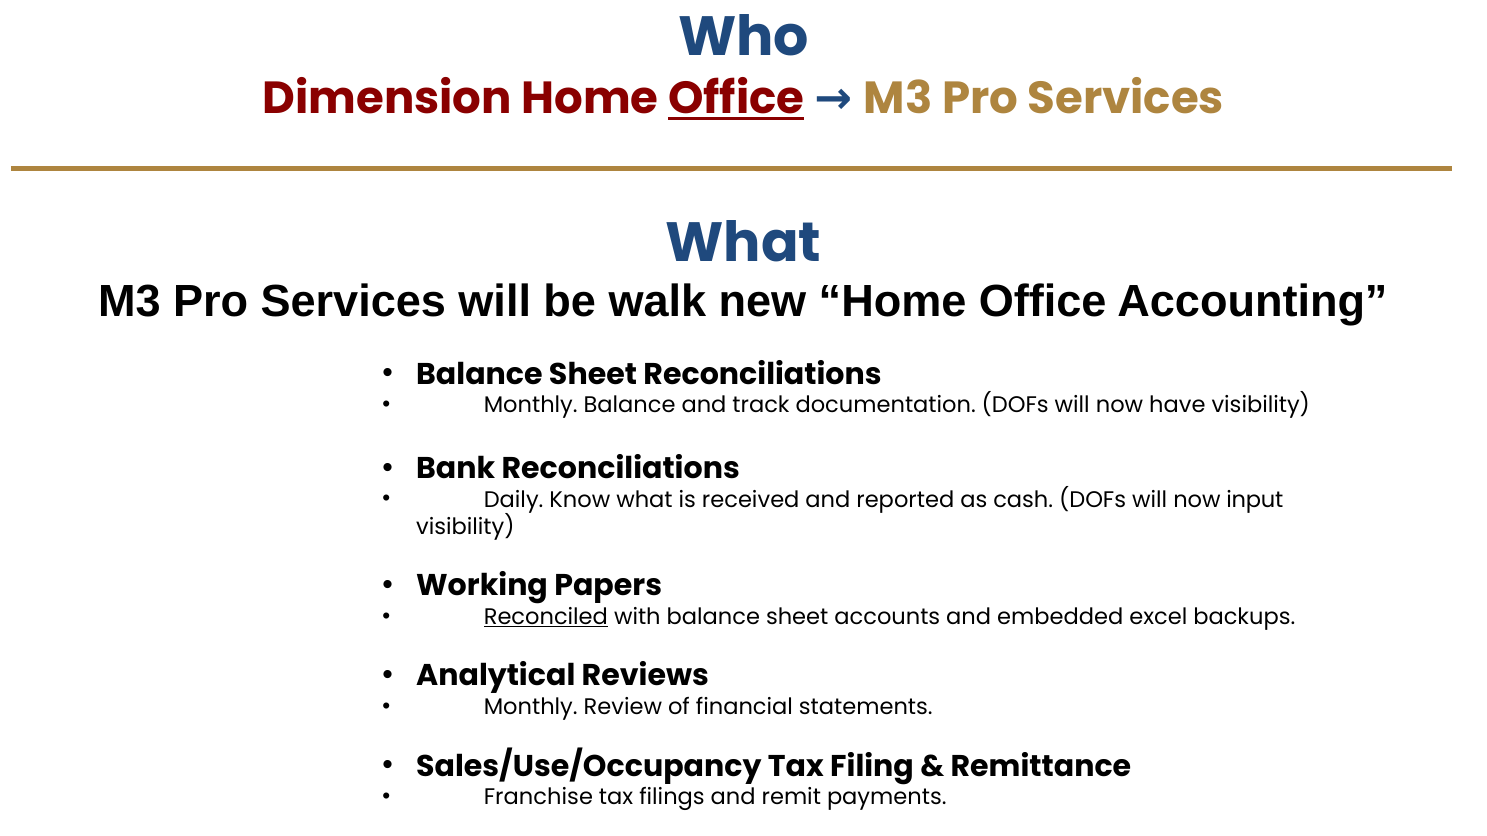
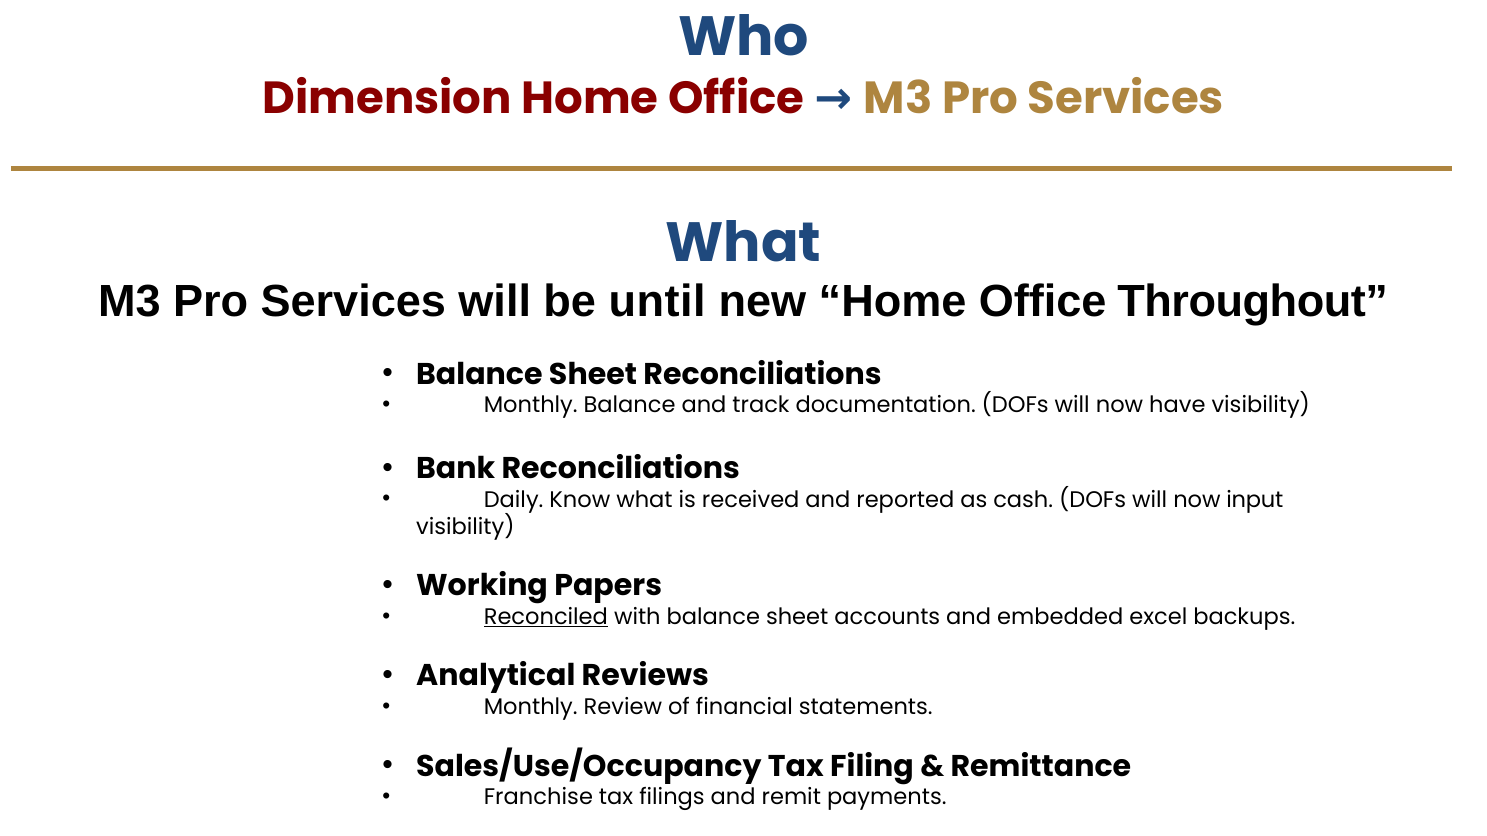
Office at (736, 99) underline: present -> none
walk: walk -> until
Accounting: Accounting -> Throughout
